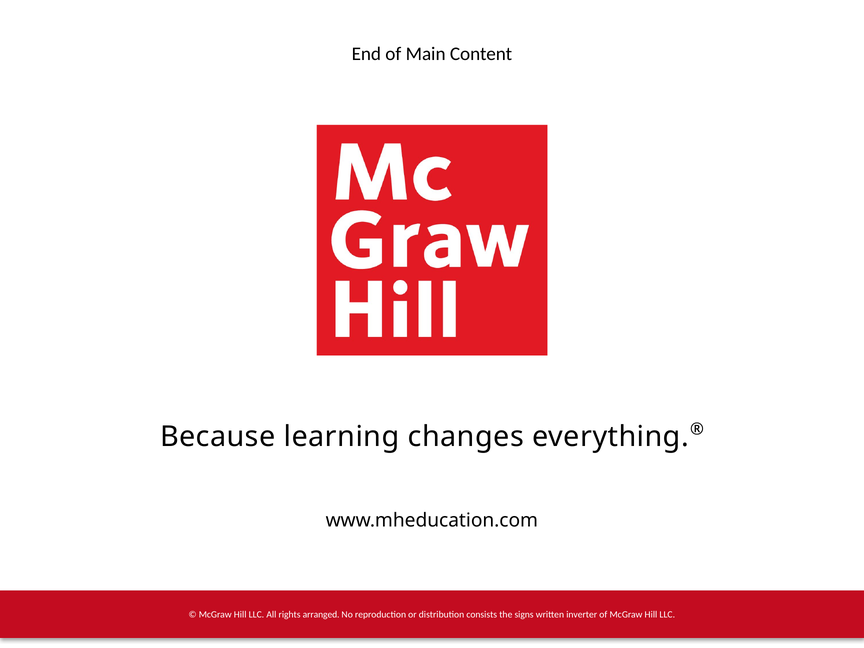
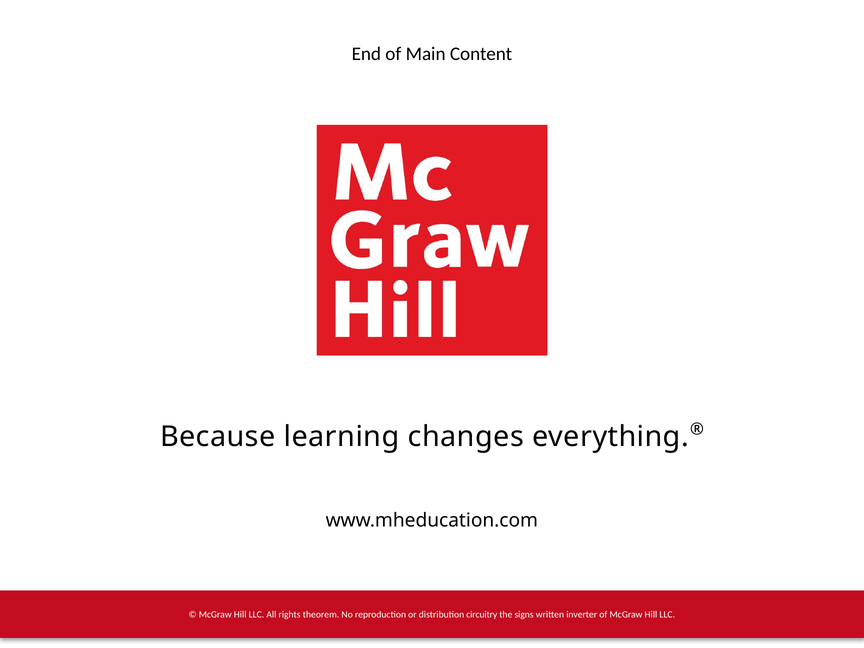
arranged: arranged -> theorem
consists: consists -> circuitry
